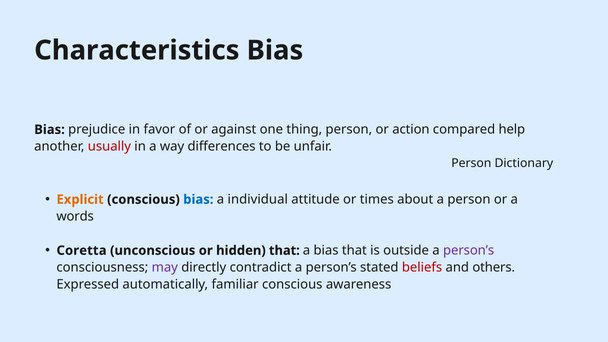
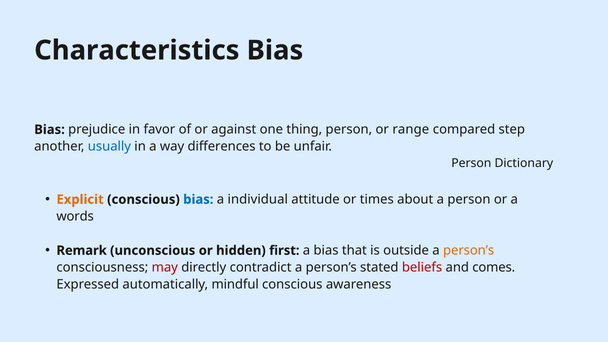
action: action -> range
help: help -> step
usually colour: red -> blue
Coretta: Coretta -> Remark
hidden that: that -> first
person’s at (469, 250) colour: purple -> orange
may colour: purple -> red
others: others -> comes
familiar: familiar -> mindful
